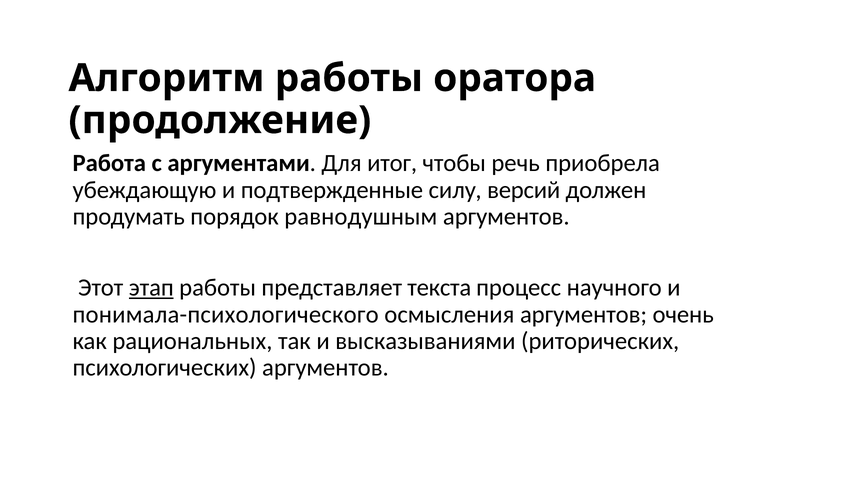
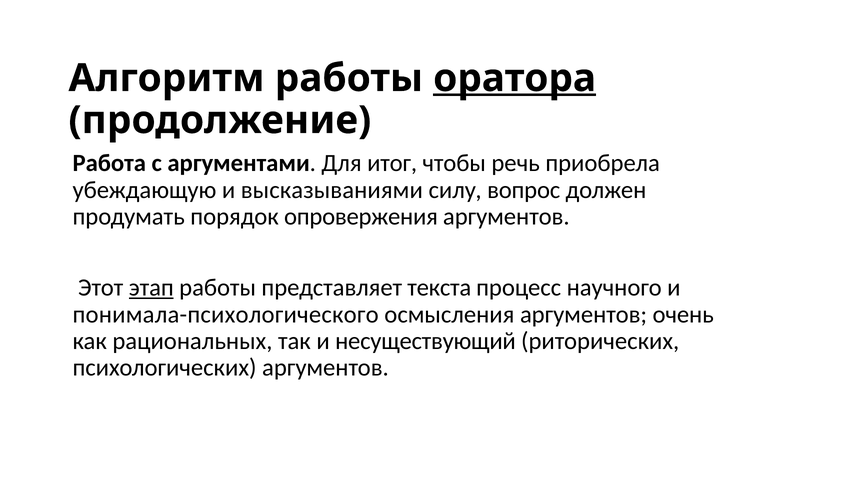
оратора underline: none -> present
подтвержденные: подтвержденные -> высказываниями
версий: версий -> вопрос
равнодушным: равнодушным -> опровержения
высказываниями: высказываниями -> несуществующий
